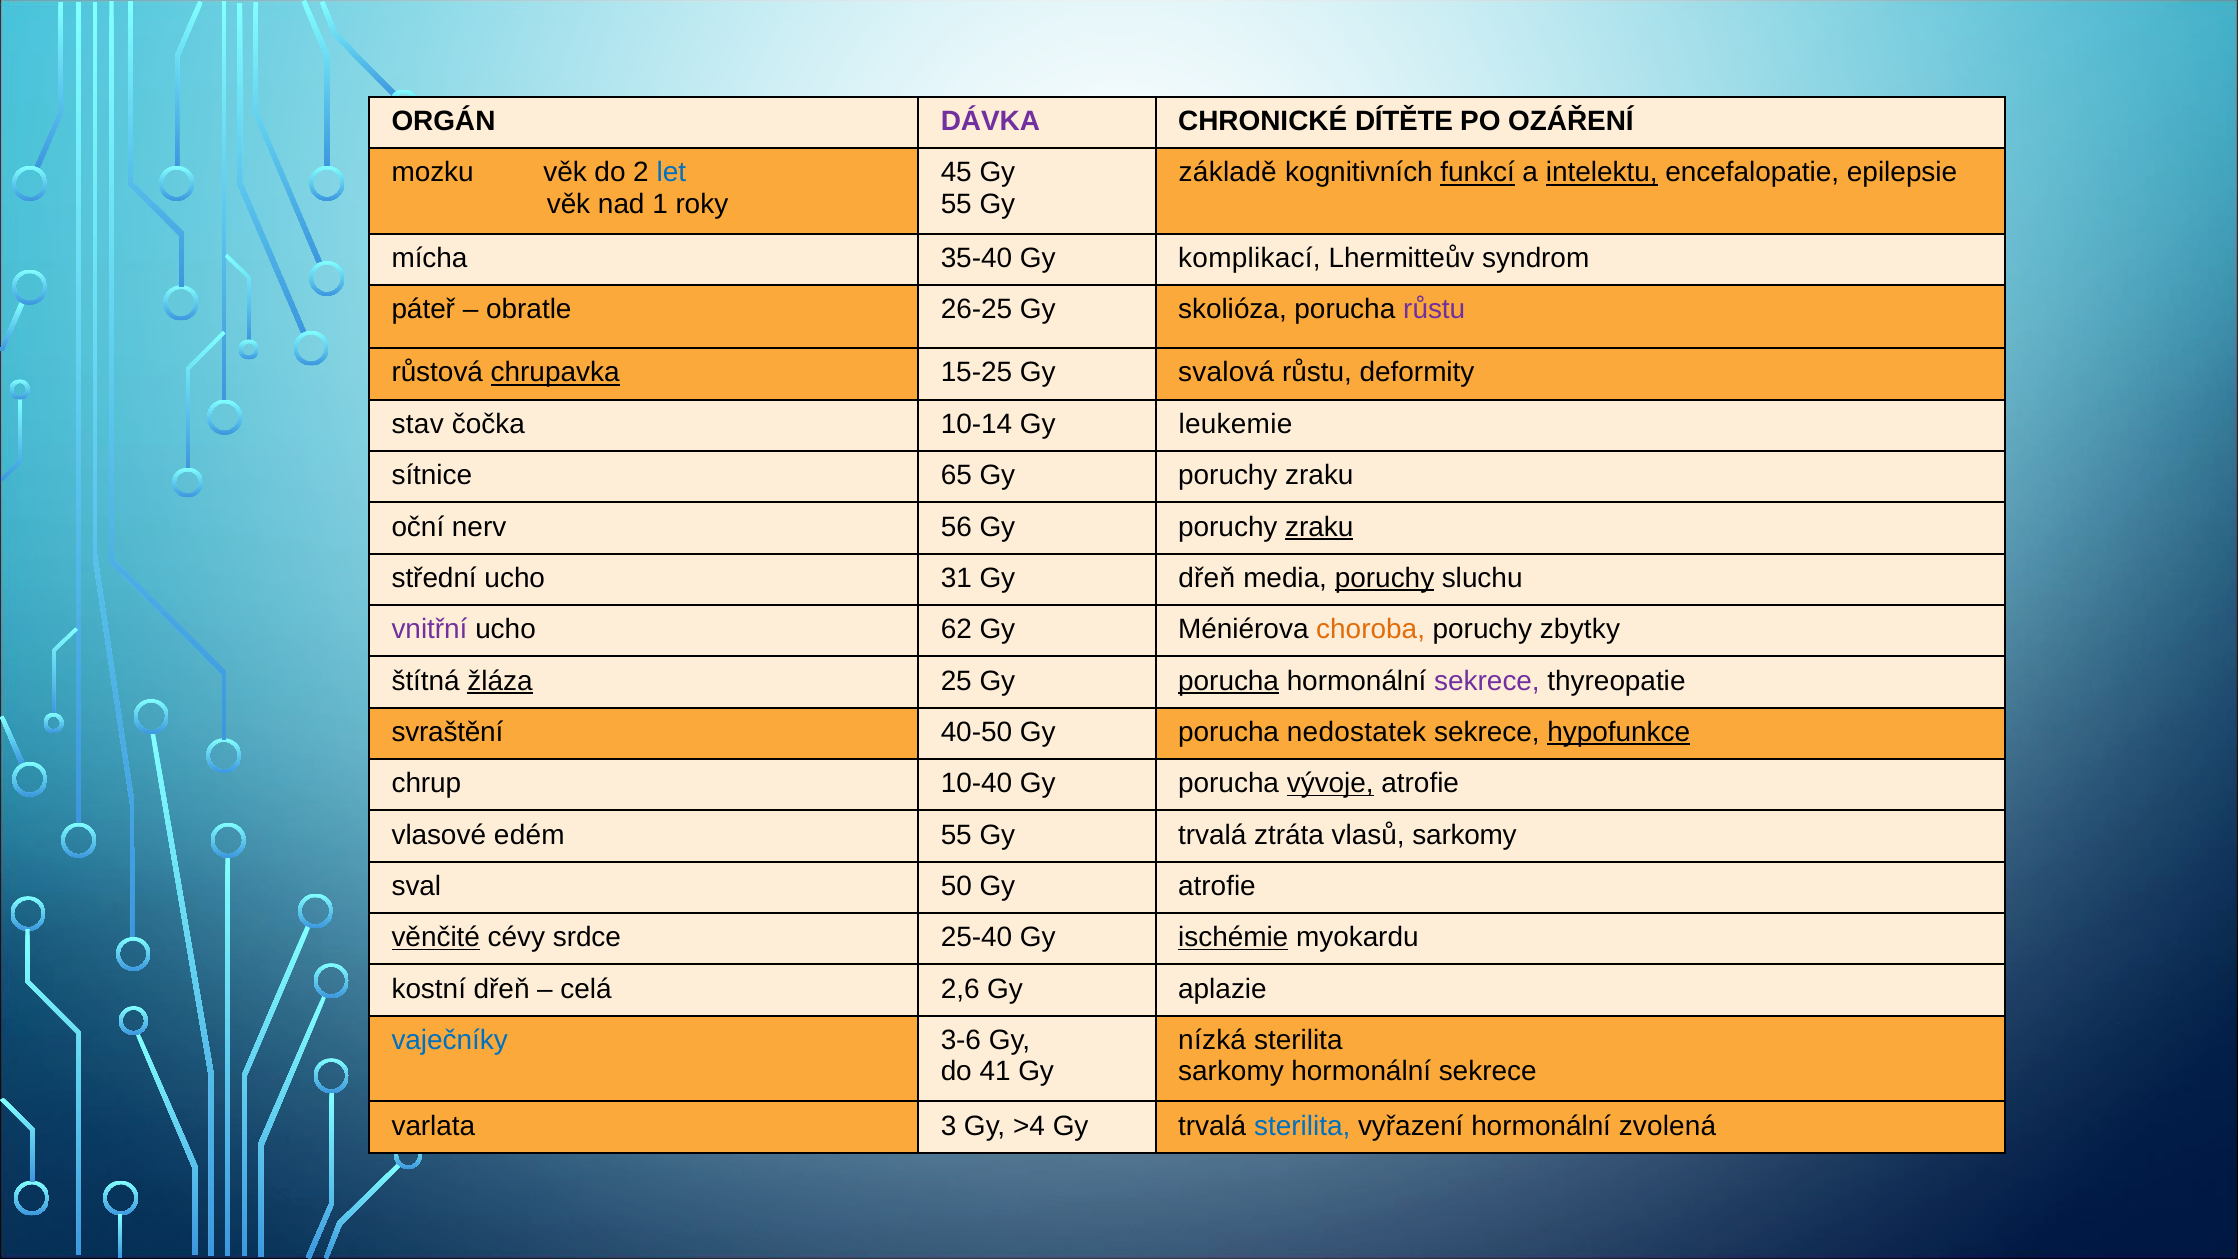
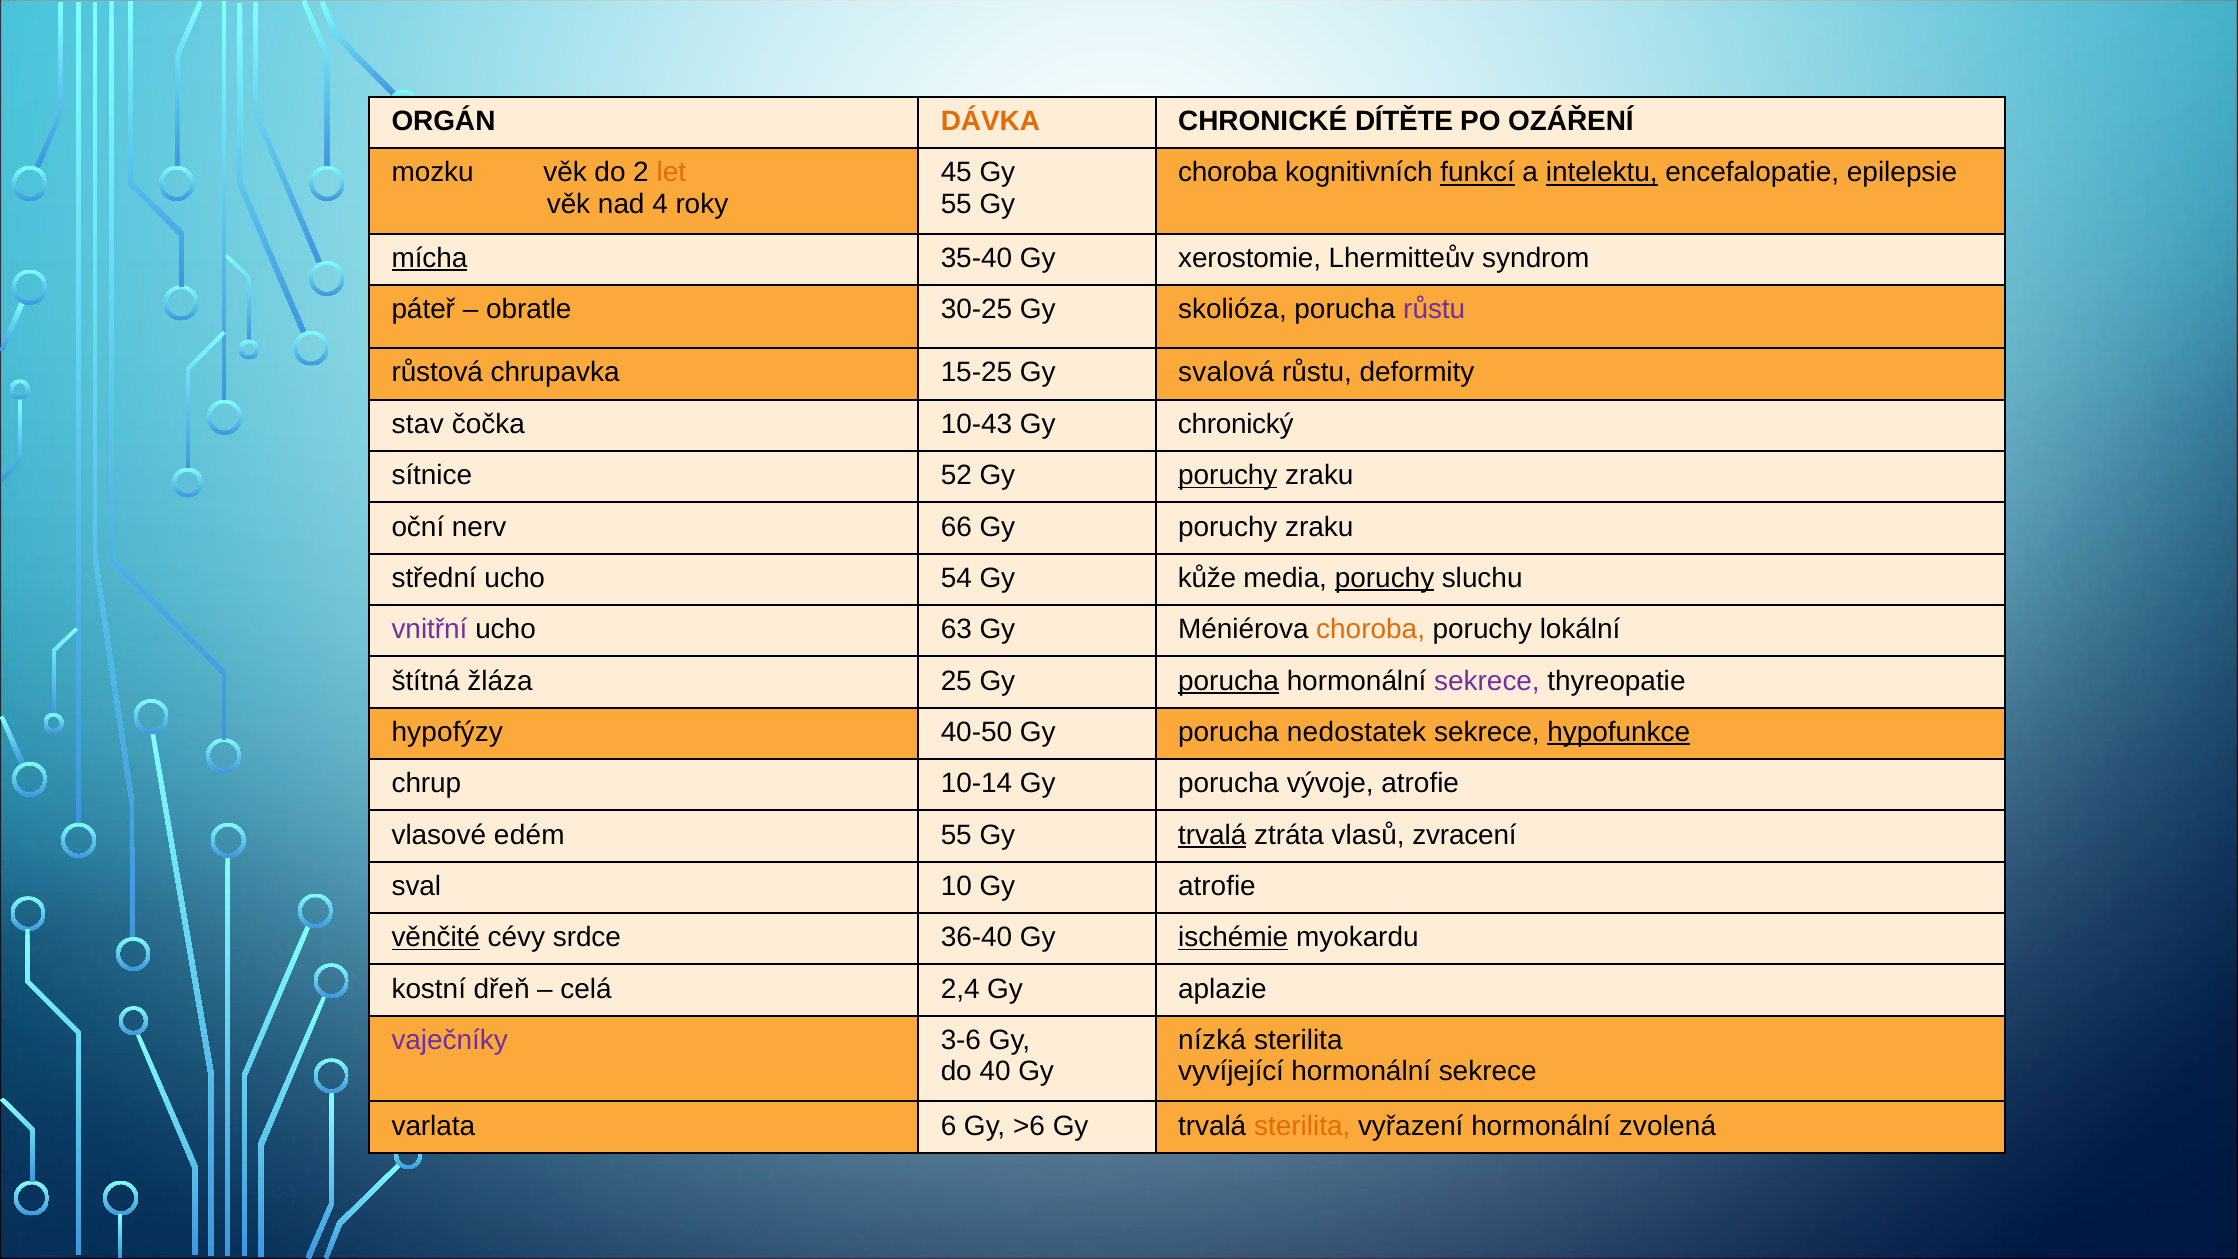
DÁVKA colour: purple -> orange
let colour: blue -> orange
základě at (1228, 173): základě -> choroba
1: 1 -> 4
mícha underline: none -> present
komplikací: komplikací -> xerostomie
26-25: 26-25 -> 30-25
chrupavka underline: present -> none
10-14: 10-14 -> 10-43
leukemie: leukemie -> chronický
65: 65 -> 52
poruchy at (1228, 475) underline: none -> present
56: 56 -> 66
zraku at (1319, 527) underline: present -> none
31: 31 -> 54
Gy dřeň: dřeň -> kůže
62: 62 -> 63
zbytky: zbytky -> lokální
žláza underline: present -> none
svraštění: svraštění -> hypofýzy
10-40: 10-40 -> 10-14
vývoje underline: present -> none
trvalá at (1212, 835) underline: none -> present
vlasů sarkomy: sarkomy -> zvracení
50: 50 -> 10
25-40: 25-40 -> 36-40
2,6: 2,6 -> 2,4
vaječníky colour: blue -> purple
41: 41 -> 40
sarkomy at (1231, 1072): sarkomy -> vyvíjející
3: 3 -> 6
>4: >4 -> >6
sterilita at (1302, 1126) colour: blue -> orange
